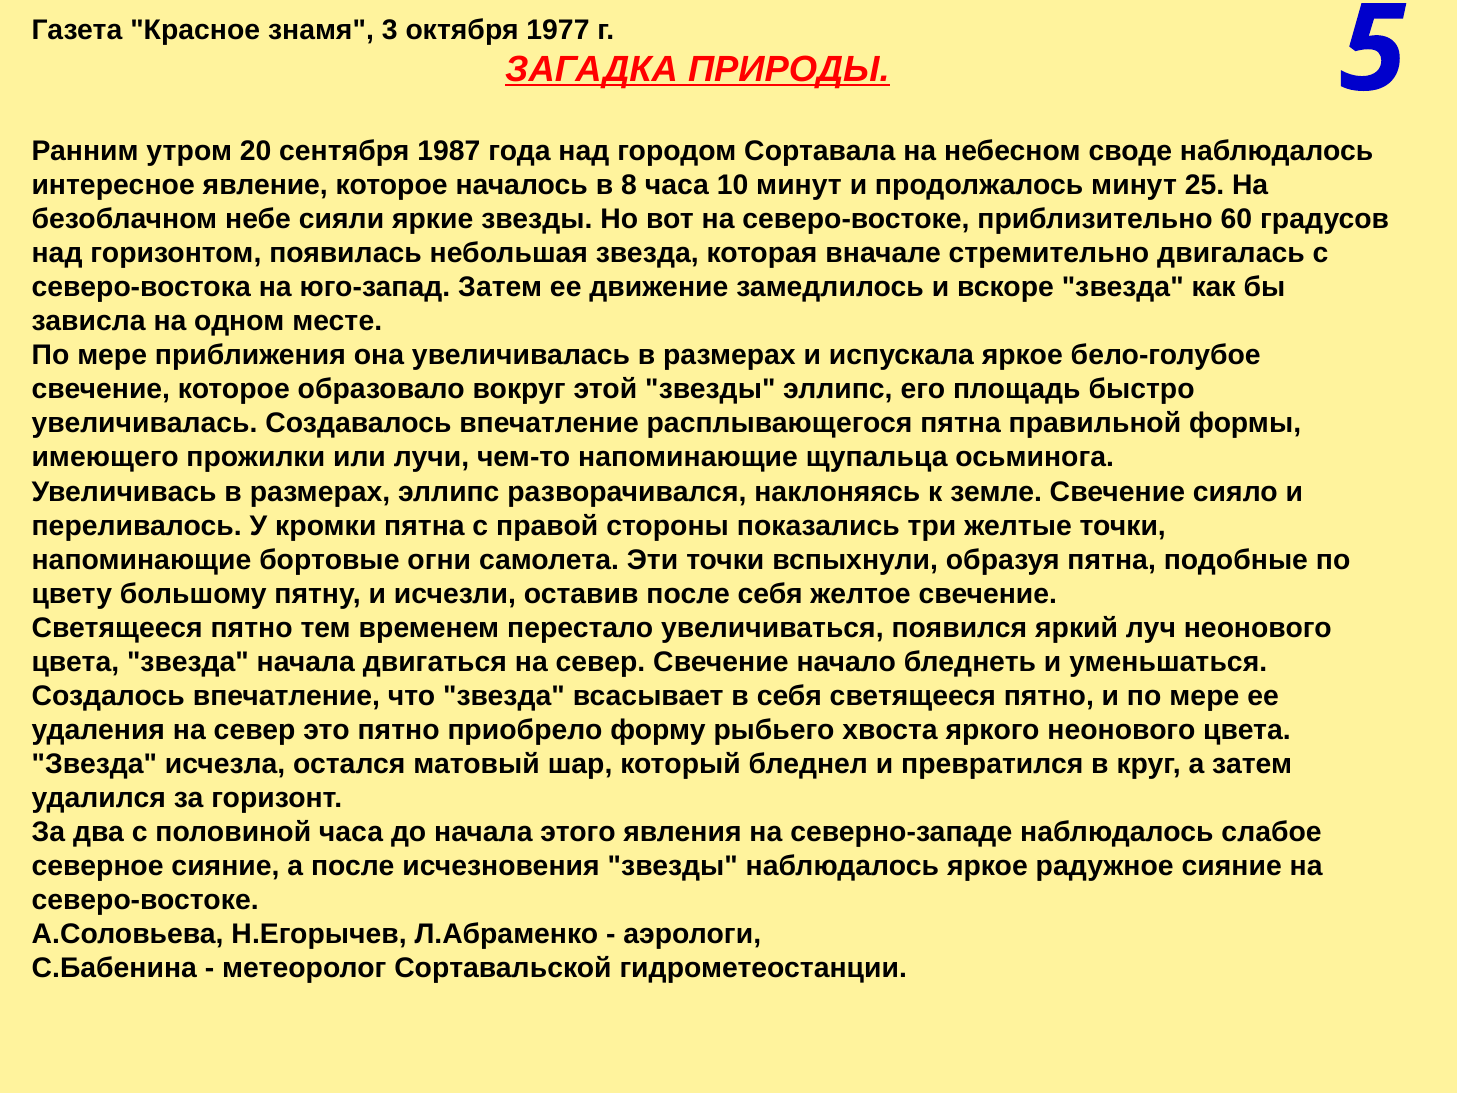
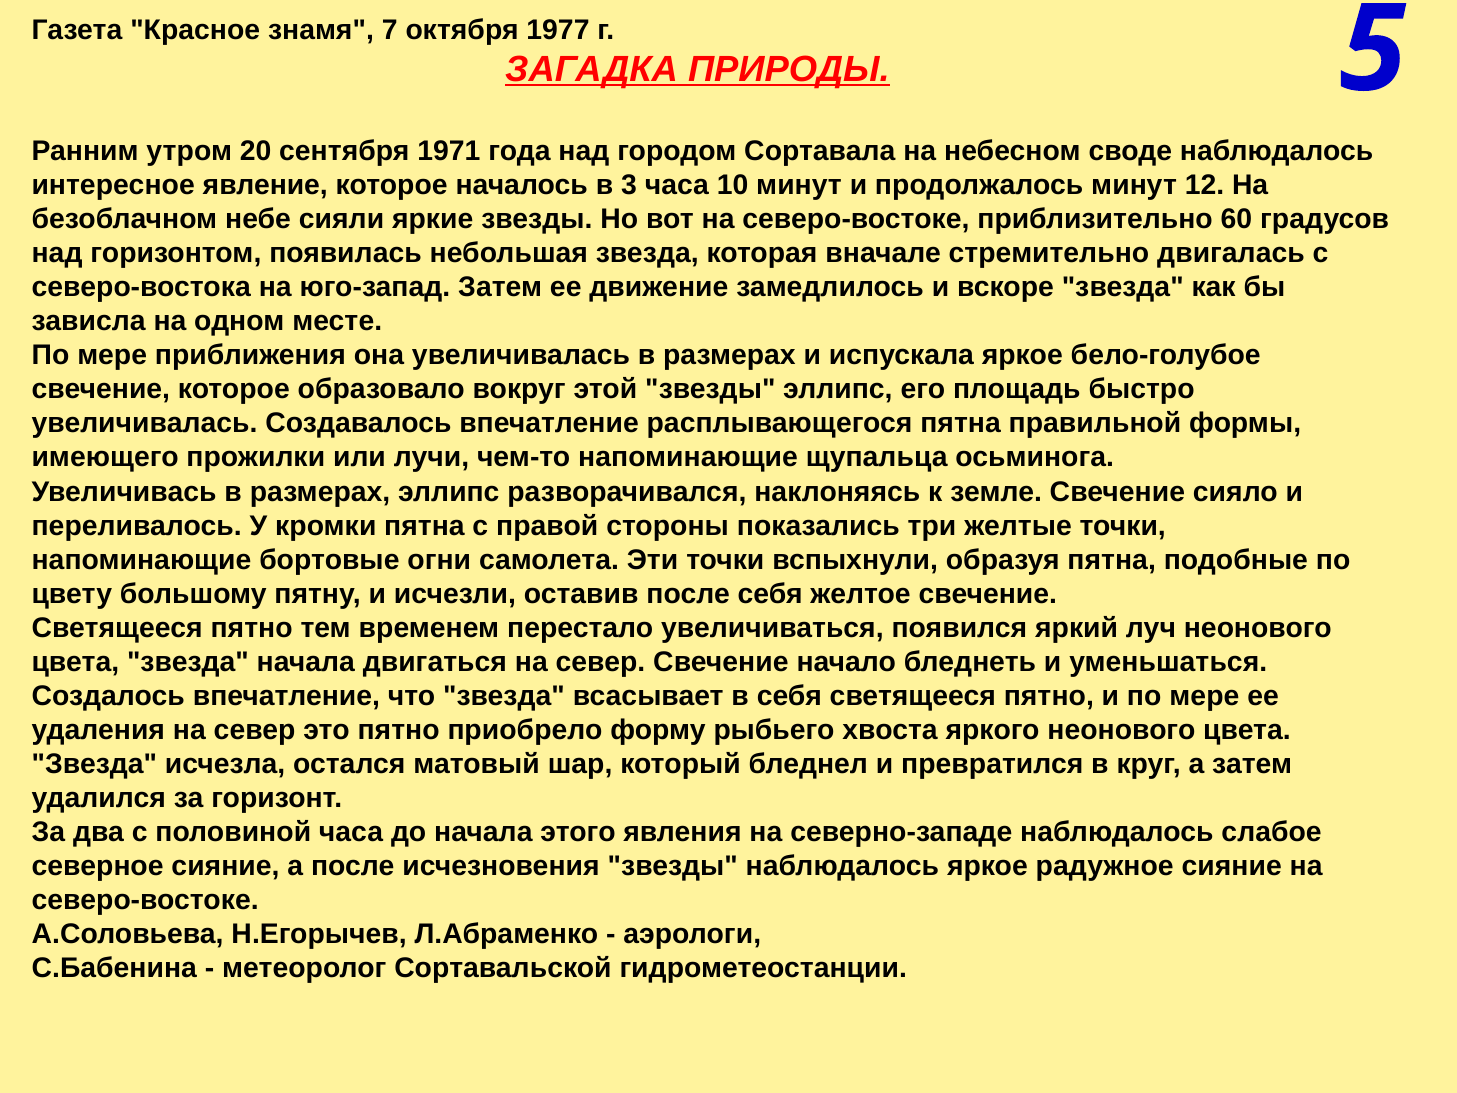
3: 3 -> 7
1987: 1987 -> 1971
8: 8 -> 3
25: 25 -> 12
